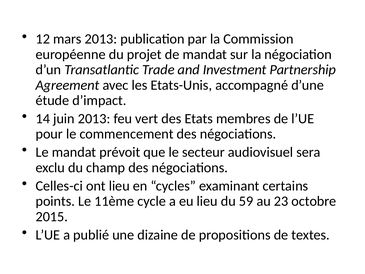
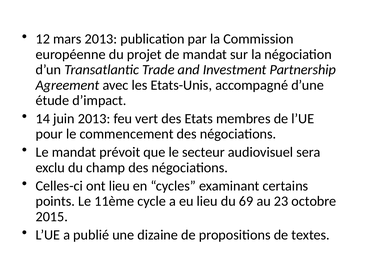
59: 59 -> 69
